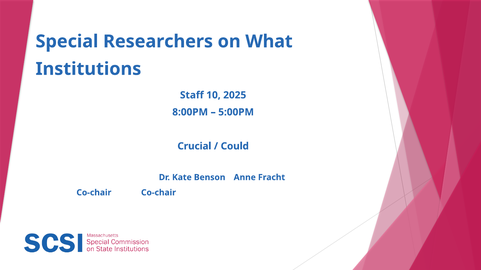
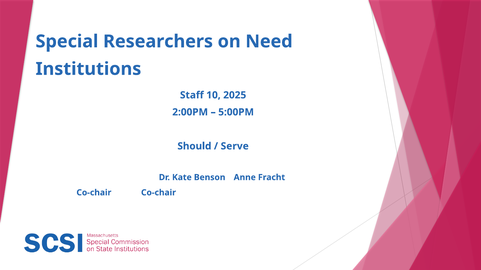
What: What -> Need
8:00PM: 8:00PM -> 2:00PM
Crucial: Crucial -> Should
Could: Could -> Serve
